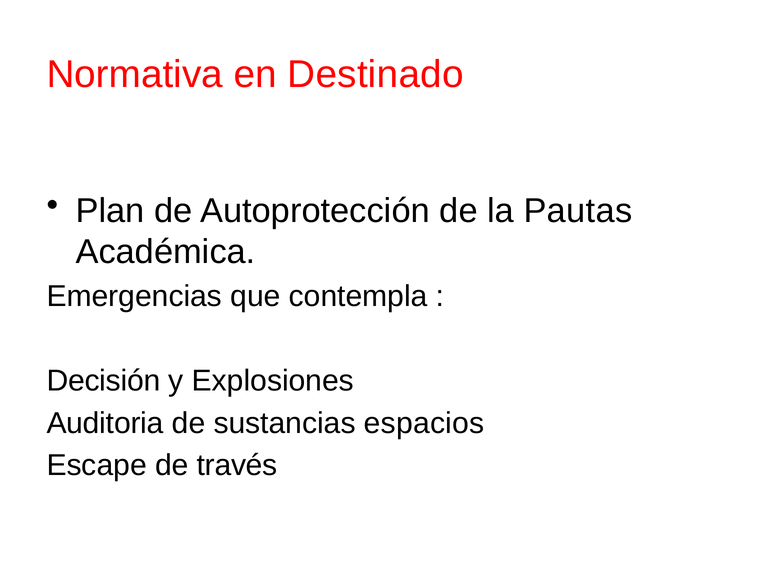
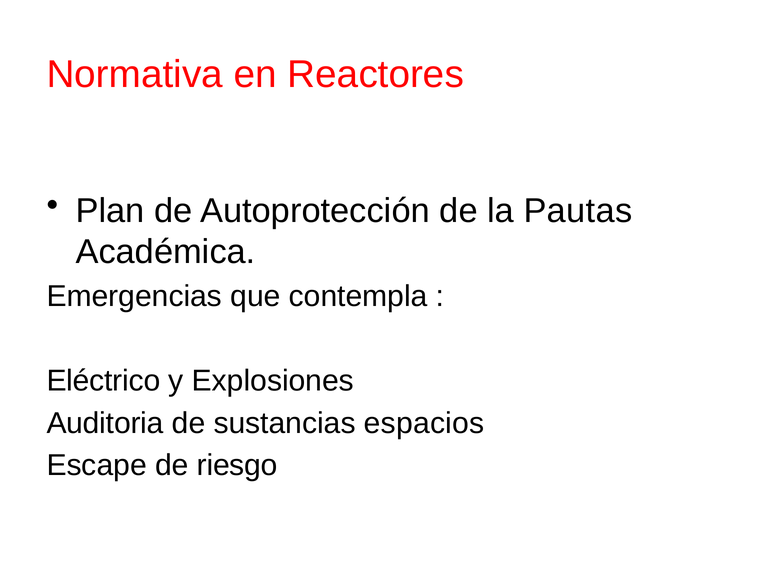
Destinado: Destinado -> Reactores
Decisión: Decisión -> Eléctrico
través: través -> riesgo
